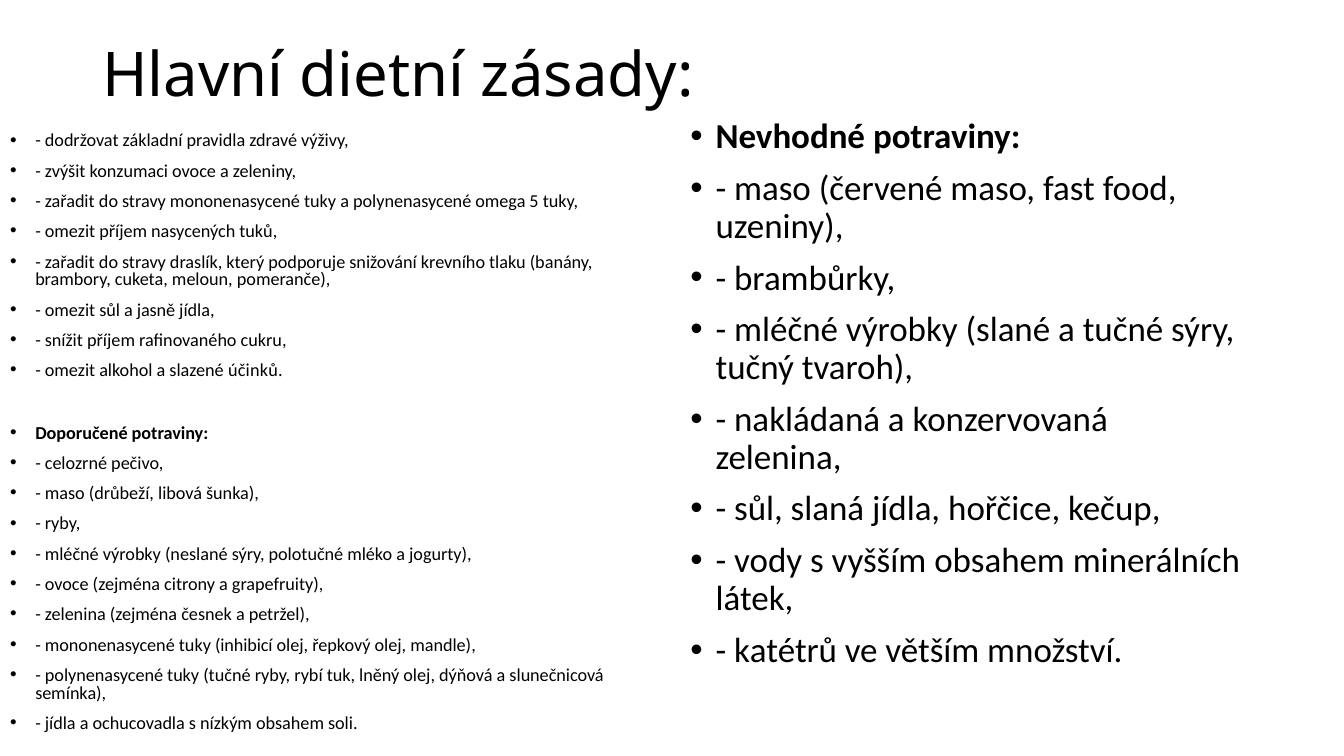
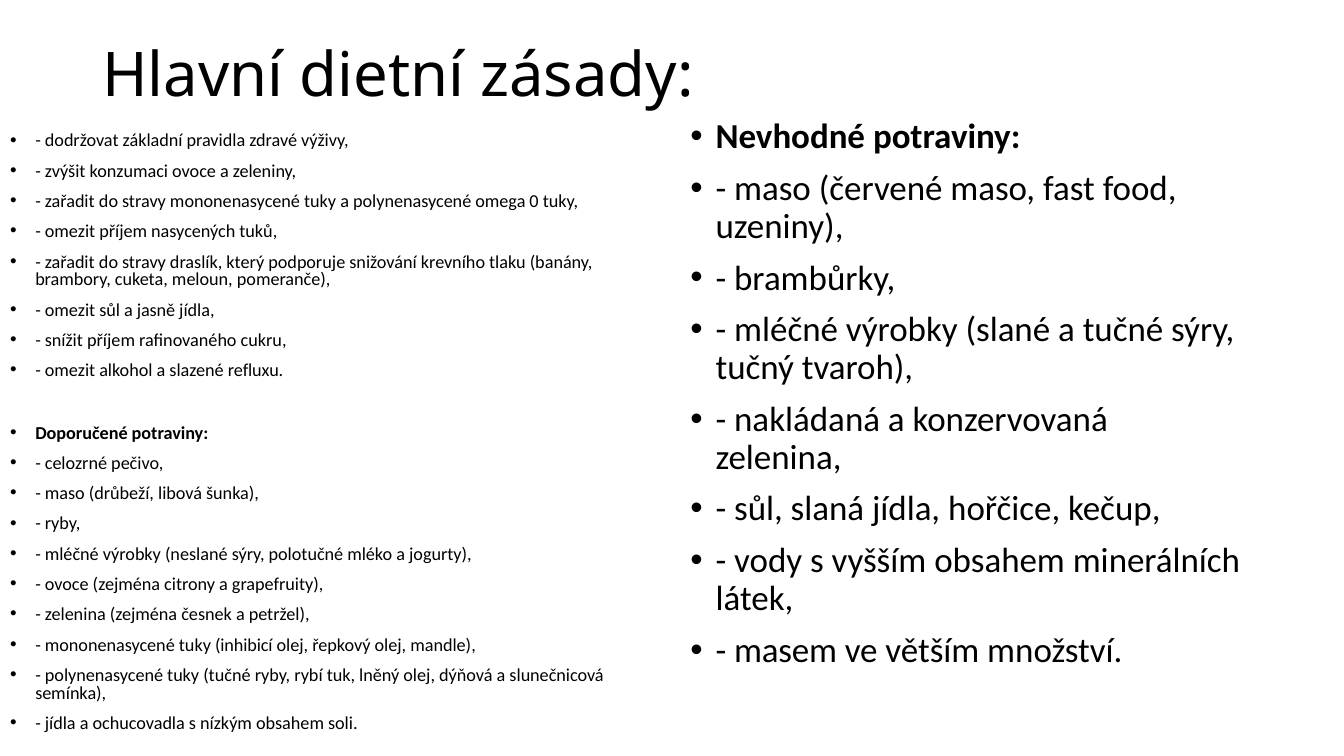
5: 5 -> 0
účinků: účinků -> refluxu
katétrů: katétrů -> masem
